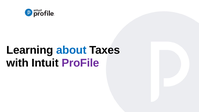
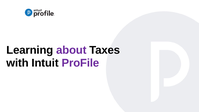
about colour: blue -> purple
